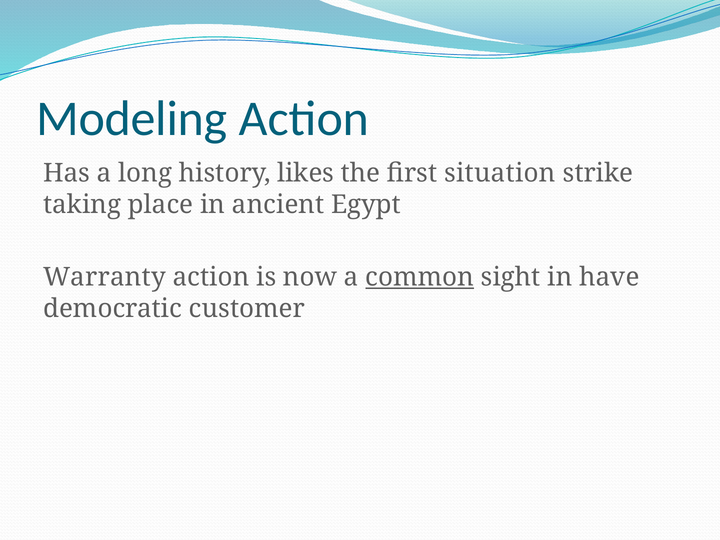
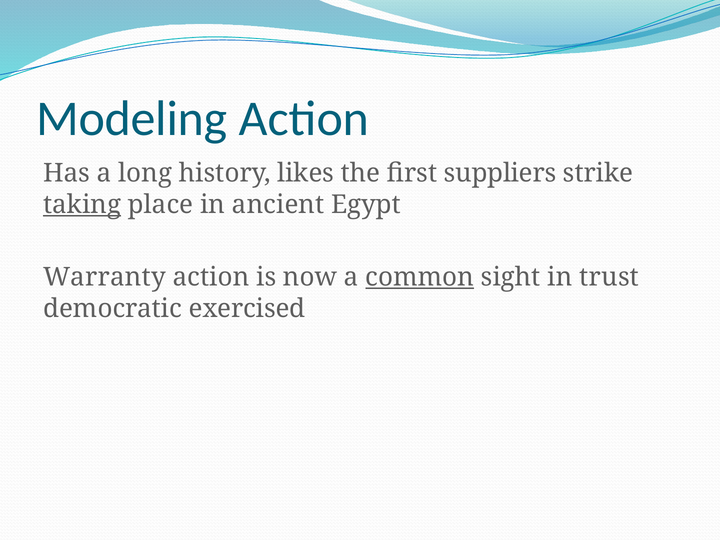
situation: situation -> suppliers
taking underline: none -> present
have: have -> trust
customer: customer -> exercised
